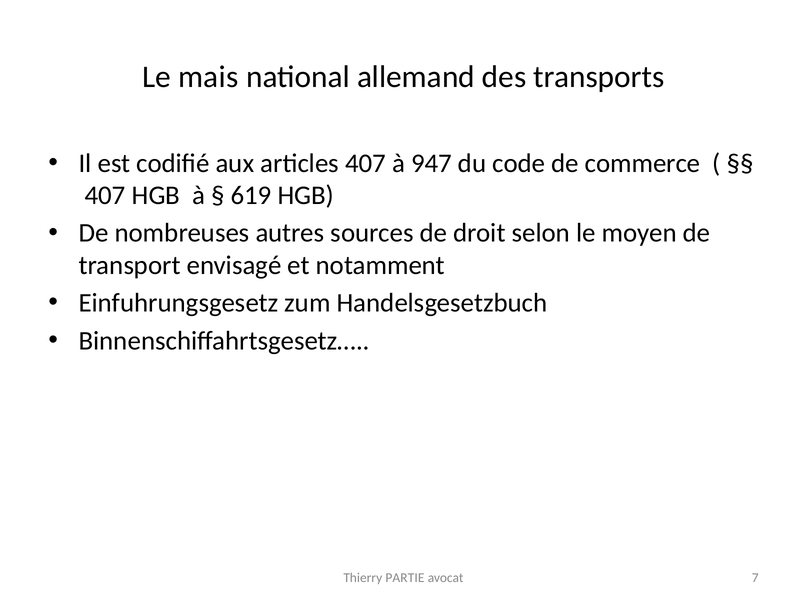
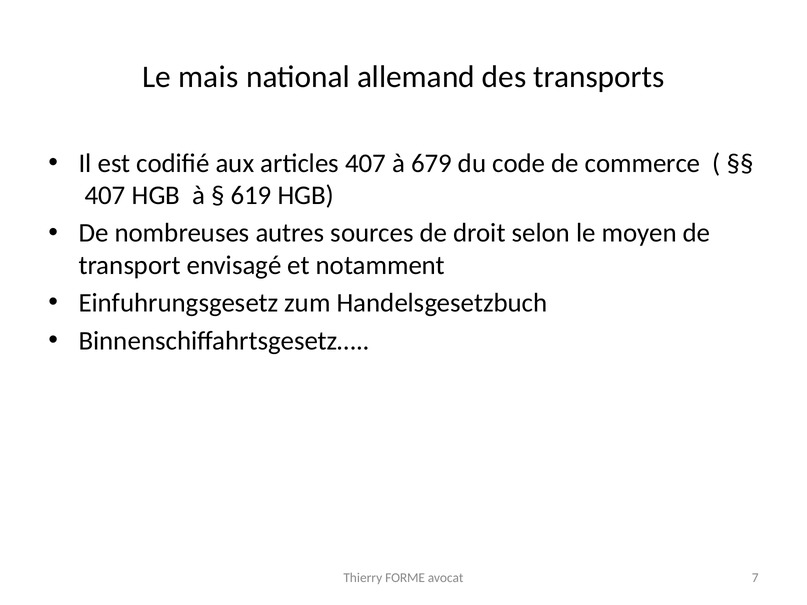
947: 947 -> 679
PARTIE: PARTIE -> FORME
